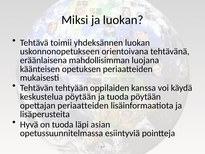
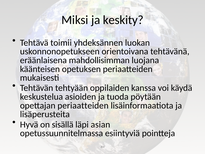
ja luokan: luokan -> keskity
keskustelua pöytään: pöytään -> asioiden
on tuoda: tuoda -> sisällä
